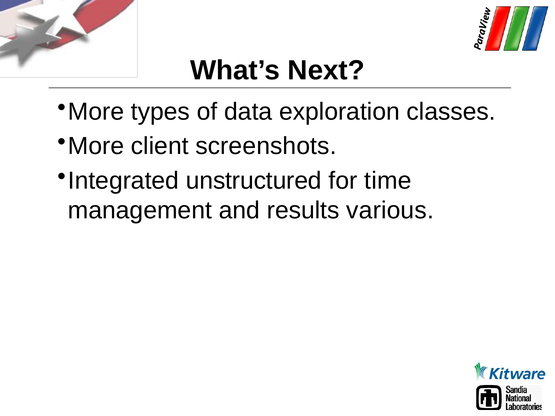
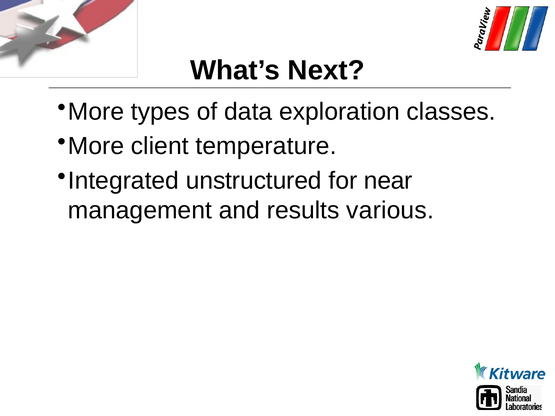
screenshots: screenshots -> temperature
time: time -> near
